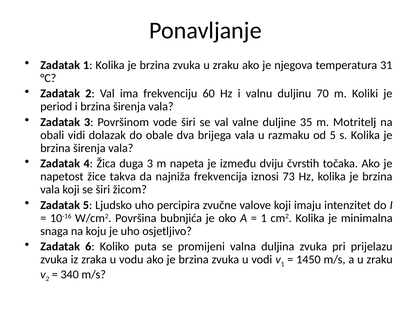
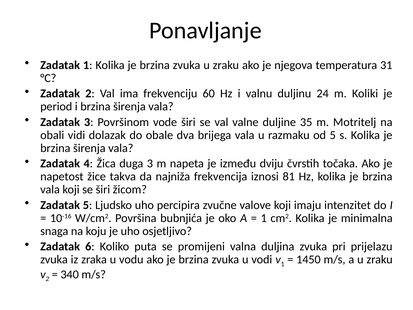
70: 70 -> 24
73: 73 -> 81
